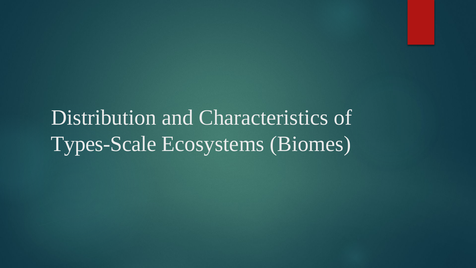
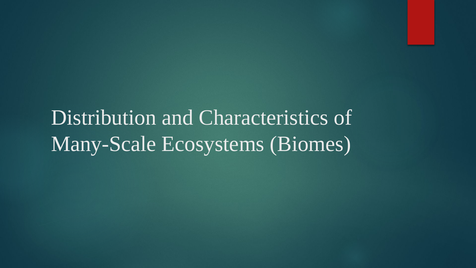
Types-Scale: Types-Scale -> Many-Scale
